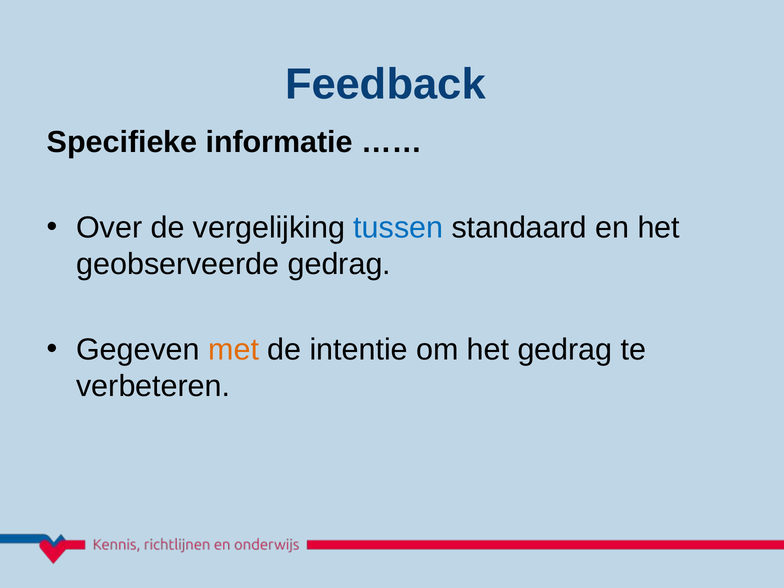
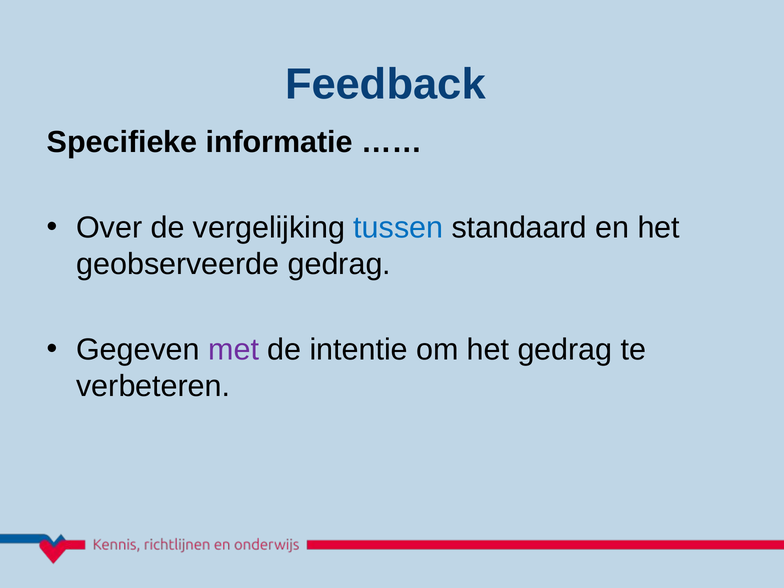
met colour: orange -> purple
